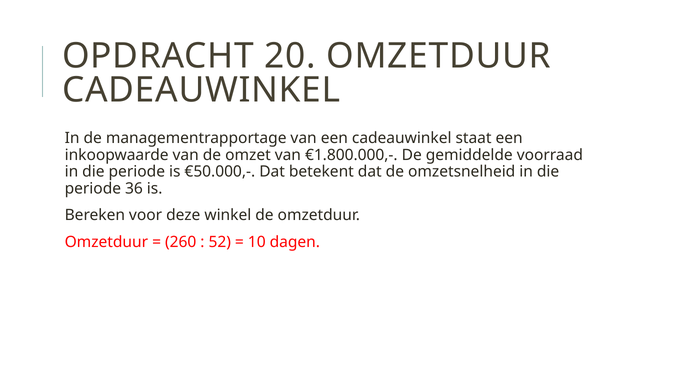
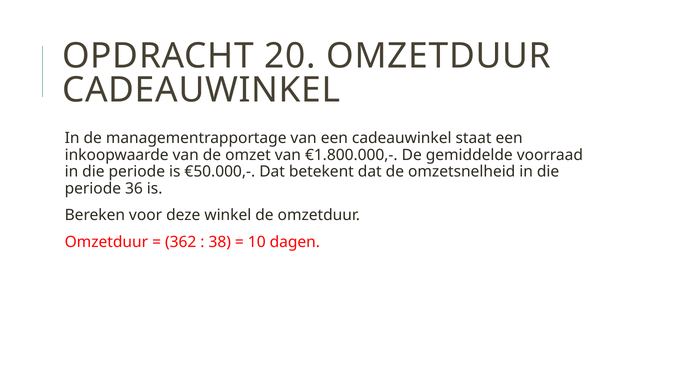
260: 260 -> 362
52: 52 -> 38
